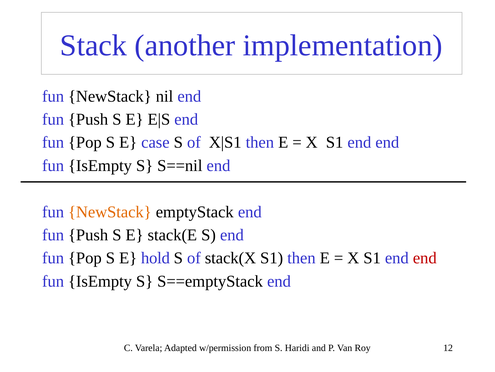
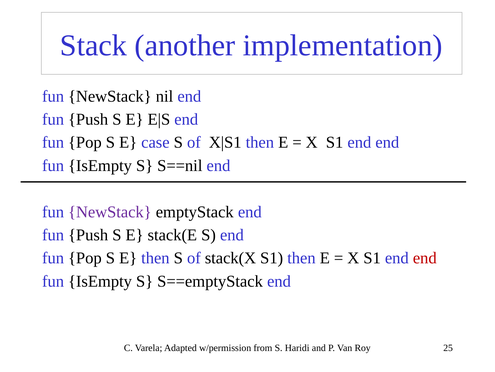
NewStack at (110, 211) colour: orange -> purple
E hold: hold -> then
12: 12 -> 25
